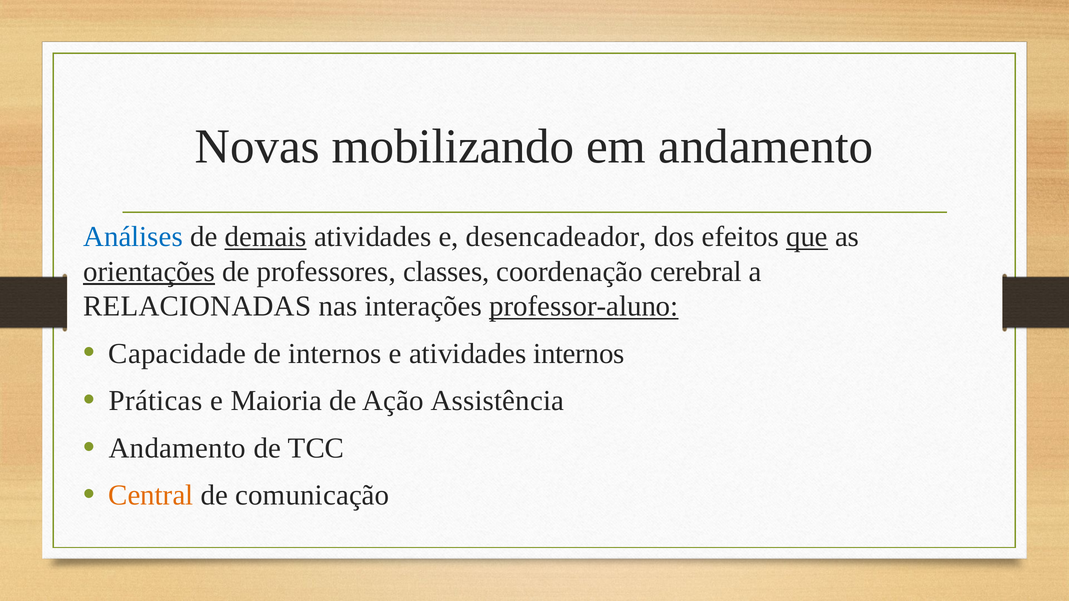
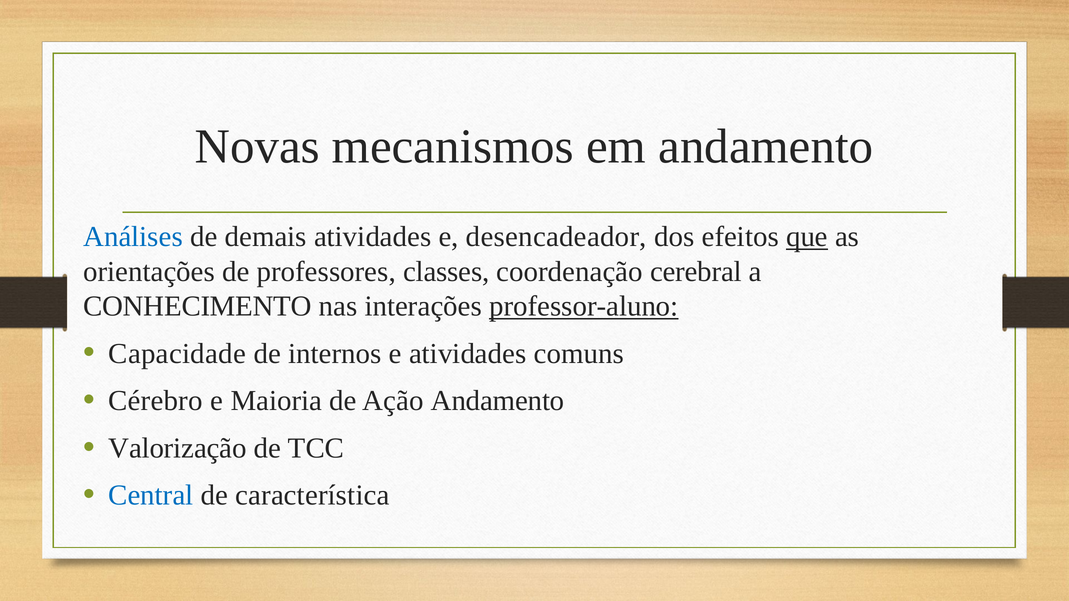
mobilizando: mobilizando -> mecanismos
demais underline: present -> none
orientações underline: present -> none
RELACIONADAS: RELACIONADAS -> CONHECIMENTO
atividades internos: internos -> comuns
Práticas: Práticas -> Cérebro
Ação Assistência: Assistência -> Andamento
Andamento at (177, 448): Andamento -> Valorização
Central colour: orange -> blue
comunicação: comunicação -> característica
